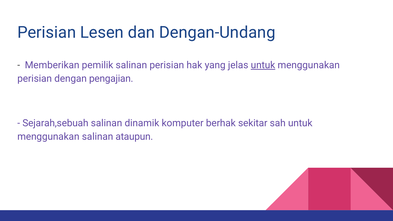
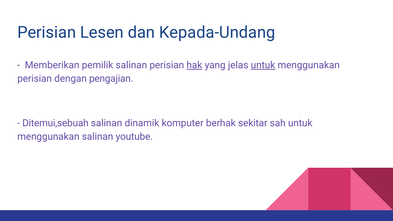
Dengan-Undang: Dengan-Undang -> Kepada-Undang
hak underline: none -> present
Sejarah,sebuah: Sejarah,sebuah -> Ditemui,sebuah
ataupun: ataupun -> youtube
